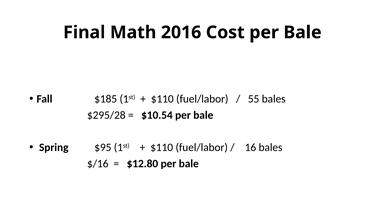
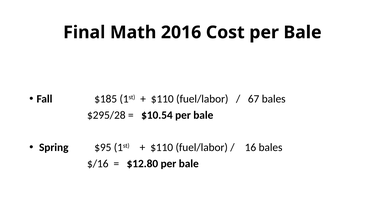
55: 55 -> 67
